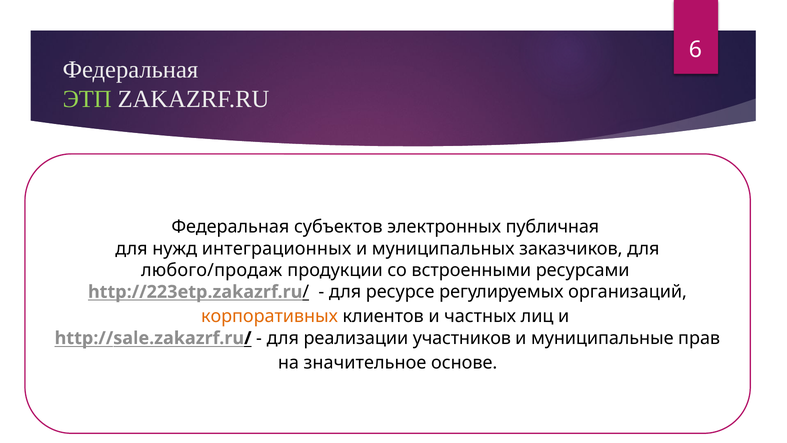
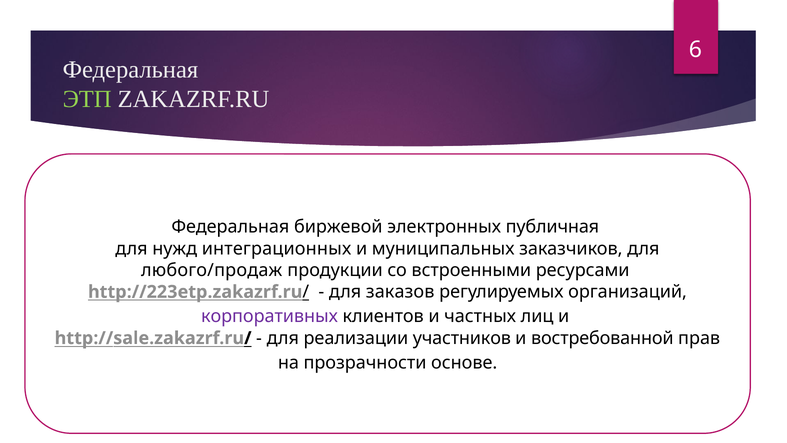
субъектов: субъектов -> биржевой
ресурсе: ресурсе -> заказов
корпоративных colour: orange -> purple
муниципальные: муниципальные -> востребованной
значительное: значительное -> прозрачности
